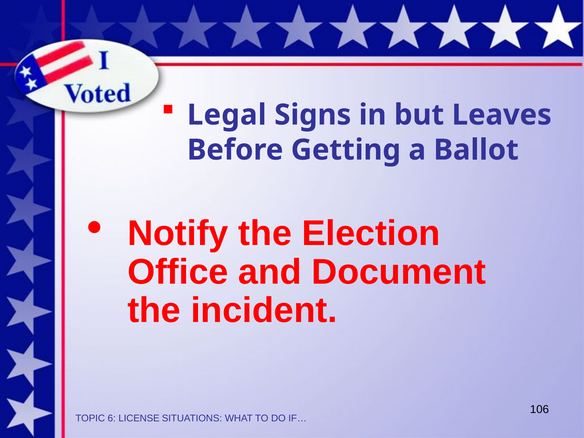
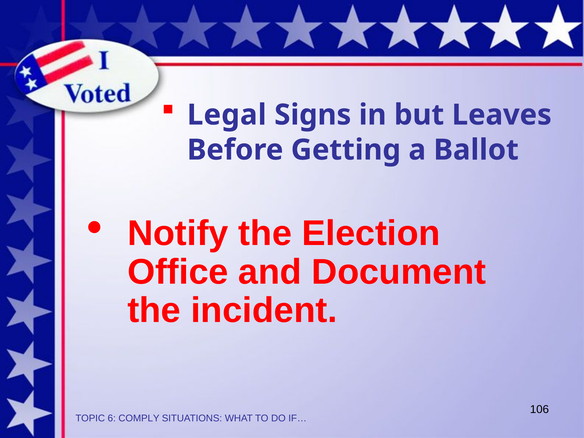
LICENSE: LICENSE -> COMPLY
